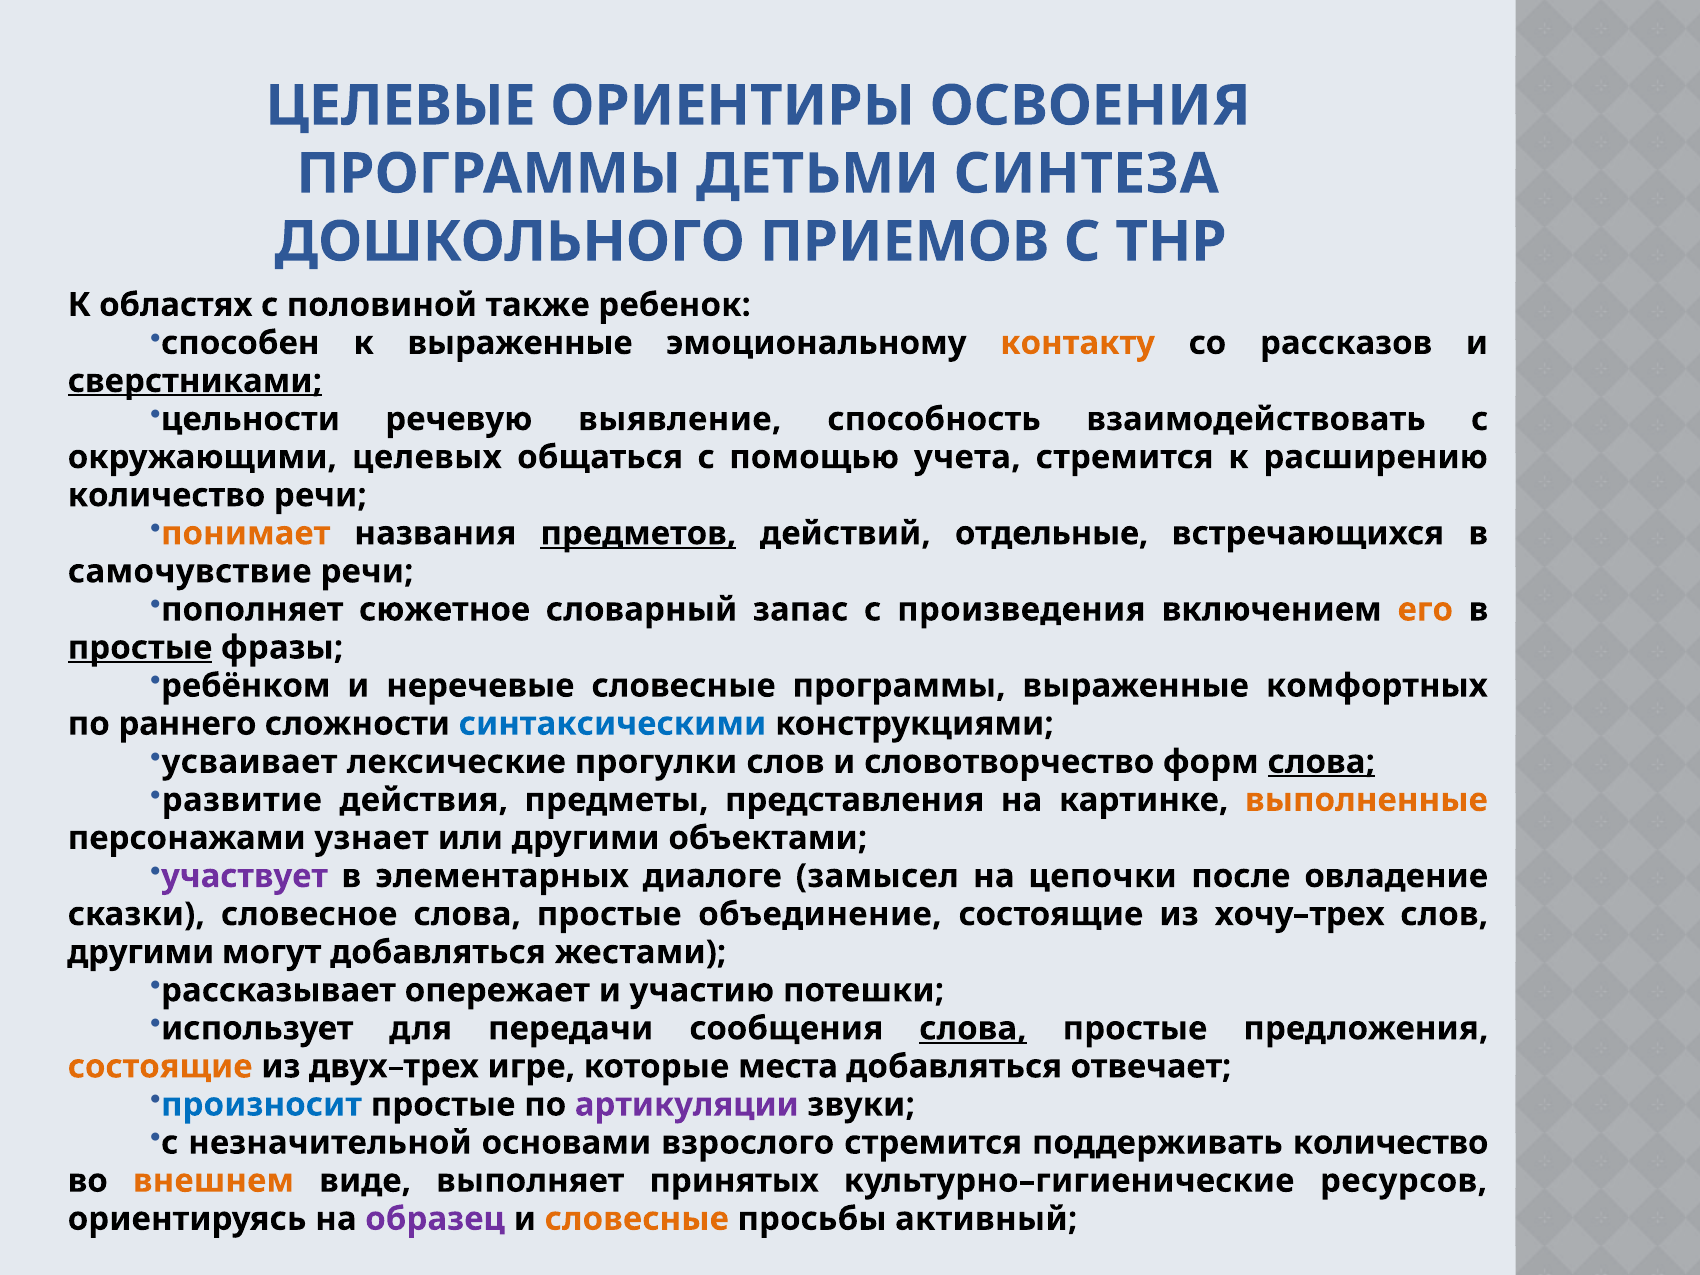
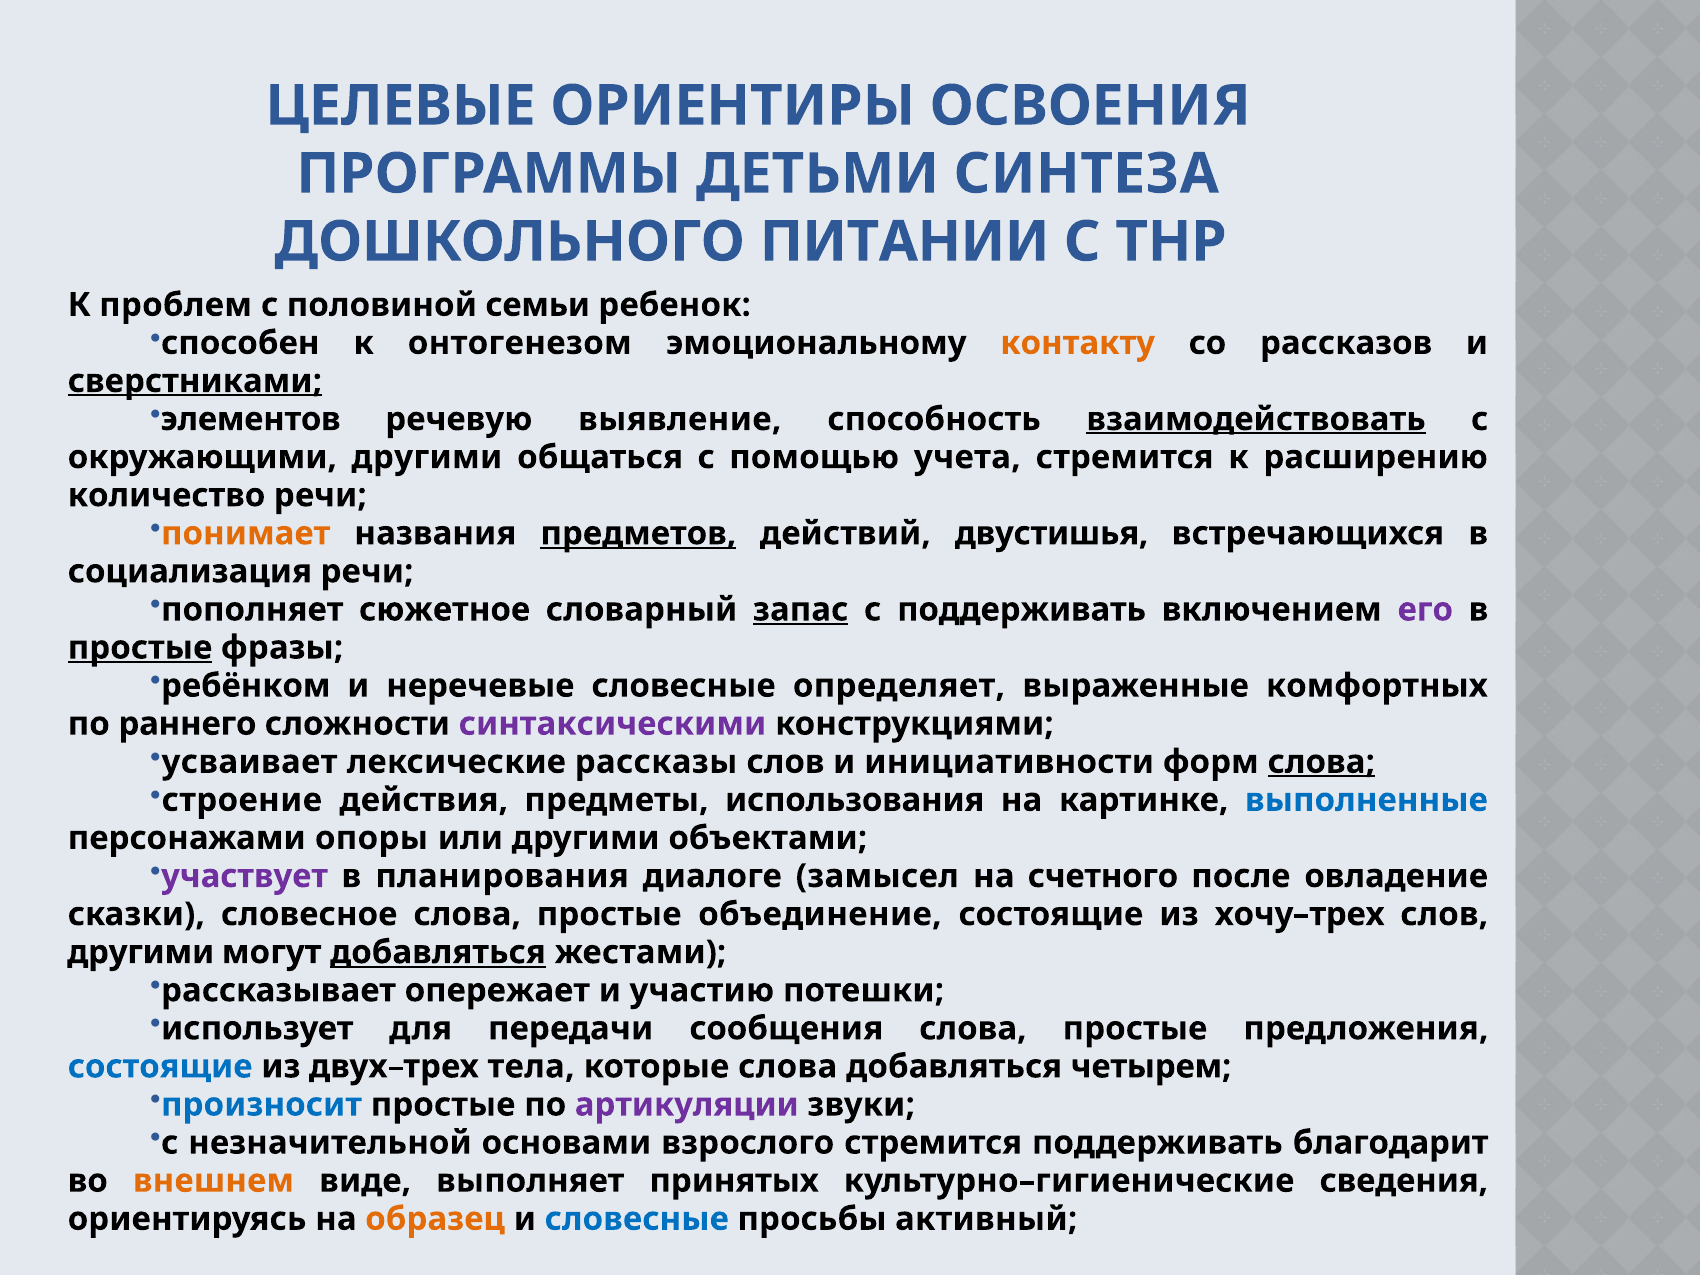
ПРИЕМОВ: ПРИЕМОВ -> ПИТАНИИ
областях: областях -> проблем
также: также -> семьи
к выраженные: выраженные -> онтогенезом
цельности: цельности -> элементов
взаимодействовать underline: none -> present
окружающими целевых: целевых -> другими
отдельные: отдельные -> двустишья
самочувствие: самочувствие -> социализация
запас underline: none -> present
с произведения: произведения -> поддерживать
его colour: orange -> purple
словесные программы: программы -> определяет
синтаксическими colour: blue -> purple
прогулки: прогулки -> рассказы
словотворчество: словотворчество -> инициативности
развитие: развитие -> строение
представления: представления -> использования
выполненные colour: orange -> blue
узнает: узнает -> опоры
элементарных: элементарных -> планирования
цепочки: цепочки -> счетного
добавляться at (438, 952) underline: none -> present
слова at (973, 1028) underline: present -> none
состоящие at (160, 1067) colour: orange -> blue
игре: игре -> тела
которые места: места -> слова
отвечает: отвечает -> четырем
поддерживать количество: количество -> благодарит
ресурсов: ресурсов -> сведения
образец colour: purple -> orange
словесные at (637, 1219) colour: orange -> blue
